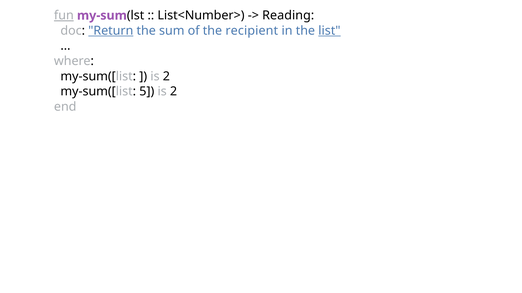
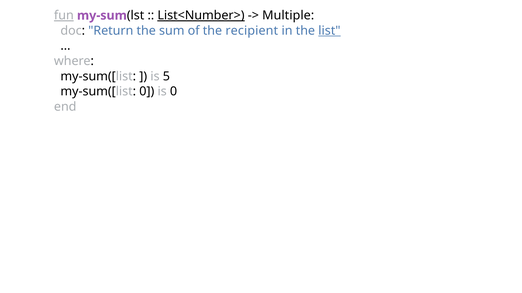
List<Number> underline: none -> present
Reading: Reading -> Multiple
Return underline: present -> none
2 at (166, 76): 2 -> 5
my-sum([list 5: 5 -> 0
2 at (174, 92): 2 -> 0
